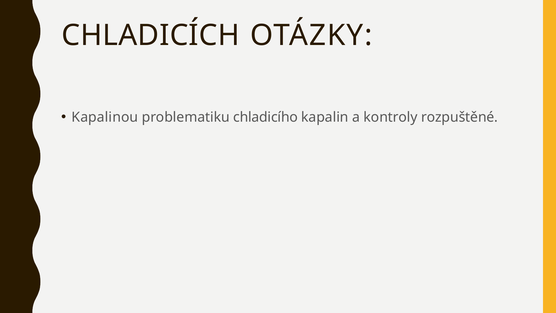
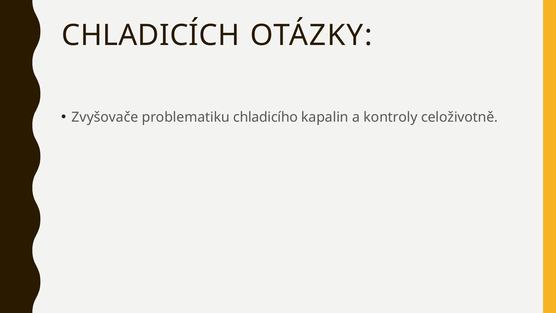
Kapalinou: Kapalinou -> Zvyšovače
rozpuštěné: rozpuštěné -> celoživotně
